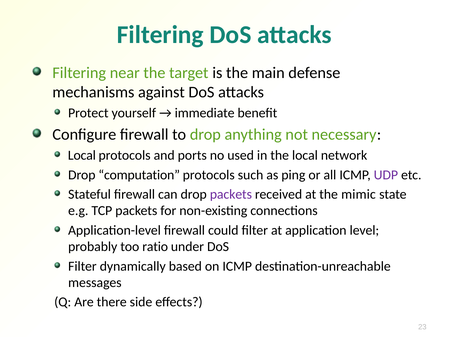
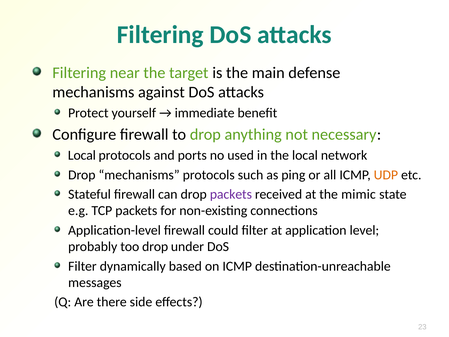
Drop computation: computation -> mechanisms
UDP colour: purple -> orange
too ratio: ratio -> drop
